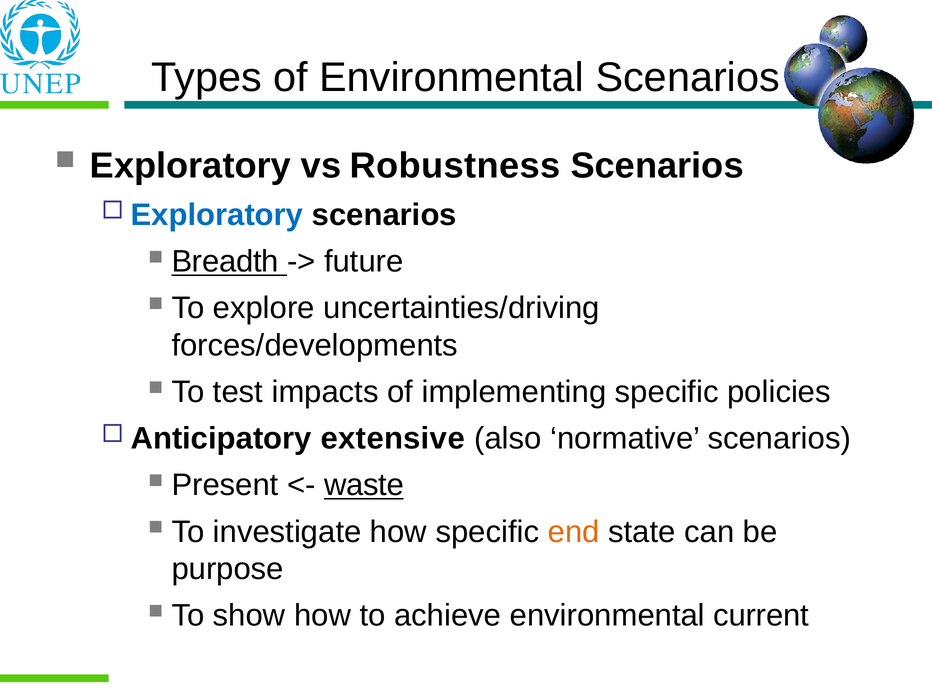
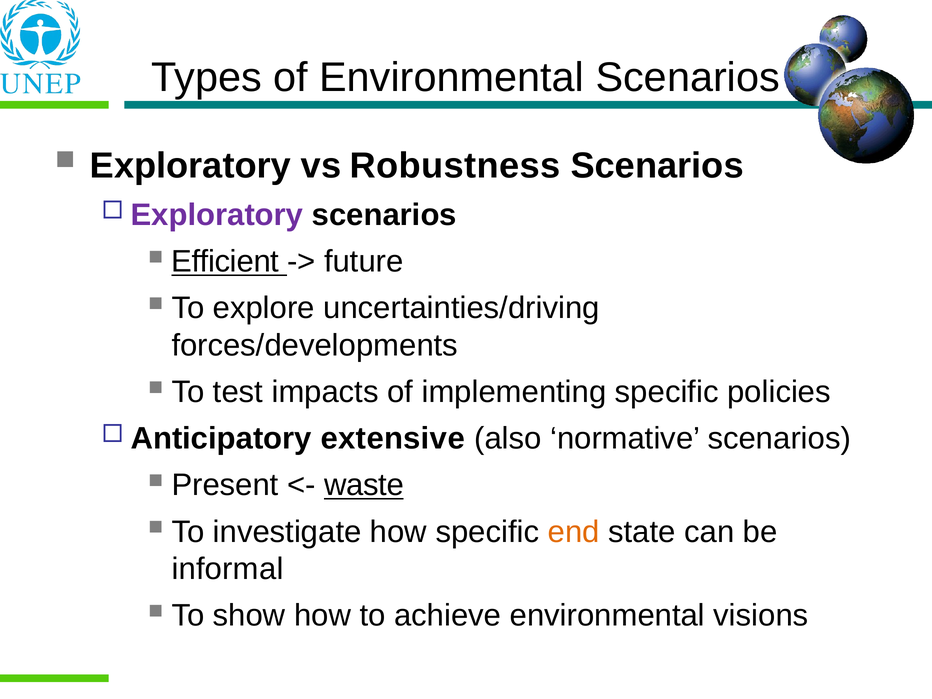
Exploratory at (217, 215) colour: blue -> purple
Breadth: Breadth -> Efficient
purpose: purpose -> informal
current: current -> visions
